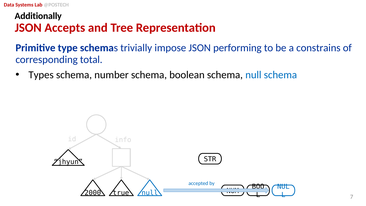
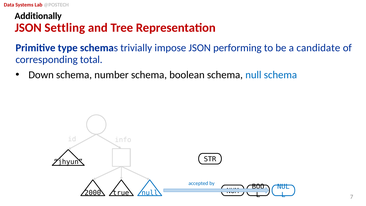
Accepts: Accepts -> Settling
constrains: constrains -> candidate
Types: Types -> Down
